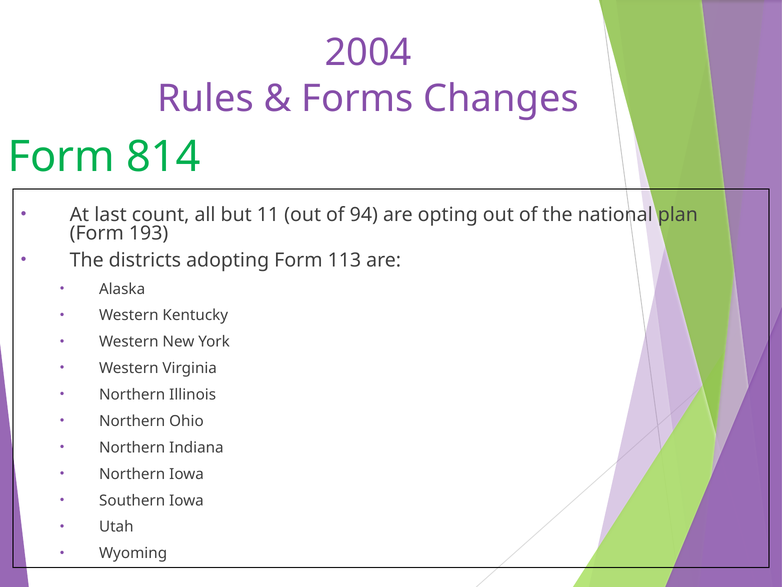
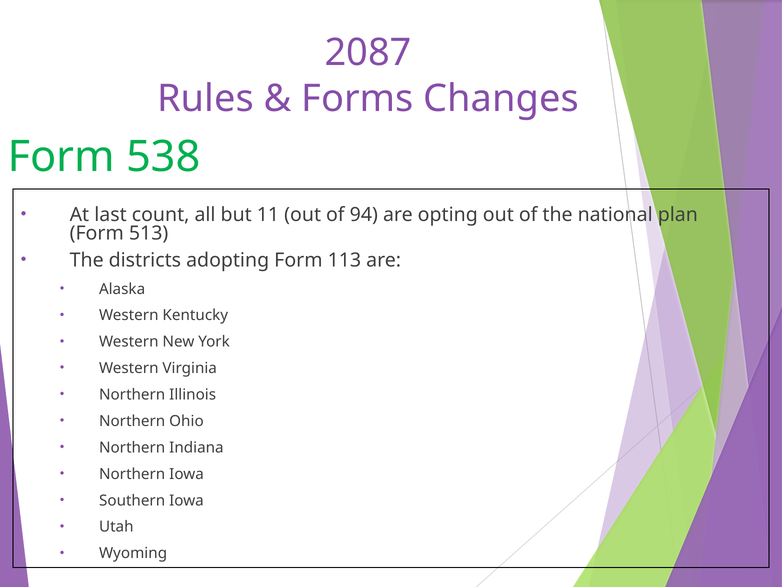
2004: 2004 -> 2087
814: 814 -> 538
193: 193 -> 513
